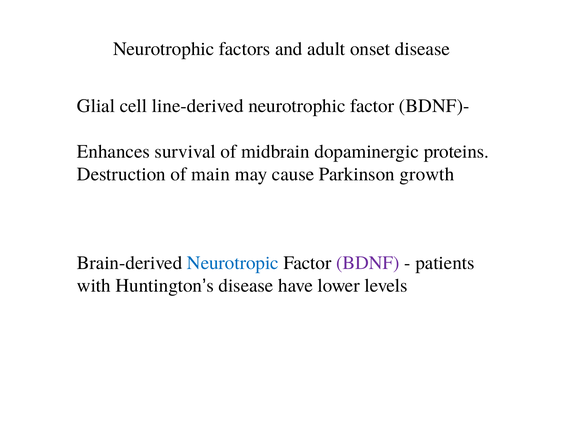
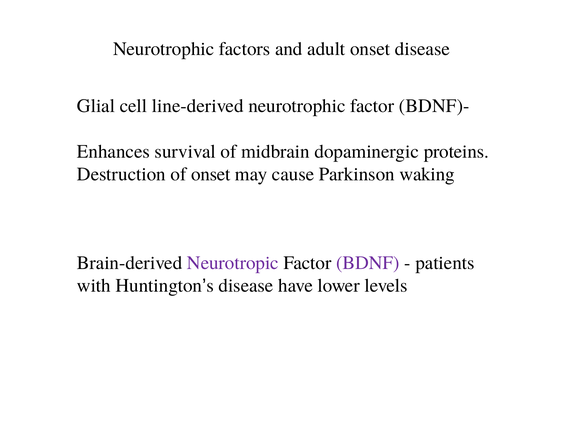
of main: main -> onset
growth: growth -> waking
Neurotropic colour: blue -> purple
